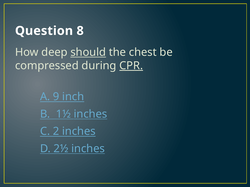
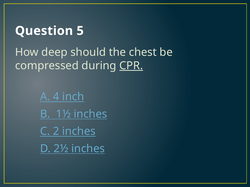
8: 8 -> 5
should underline: present -> none
9: 9 -> 4
